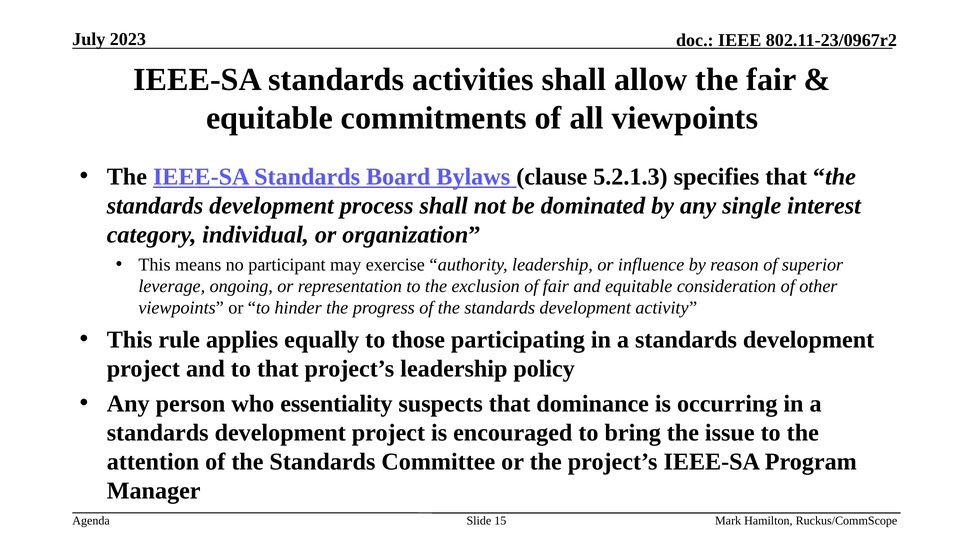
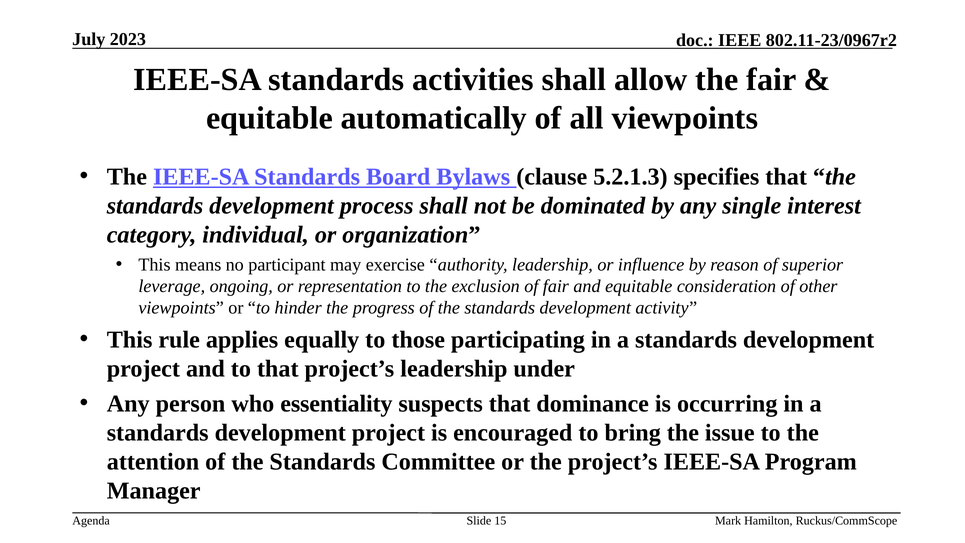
commitments: commitments -> automatically
policy: policy -> under
